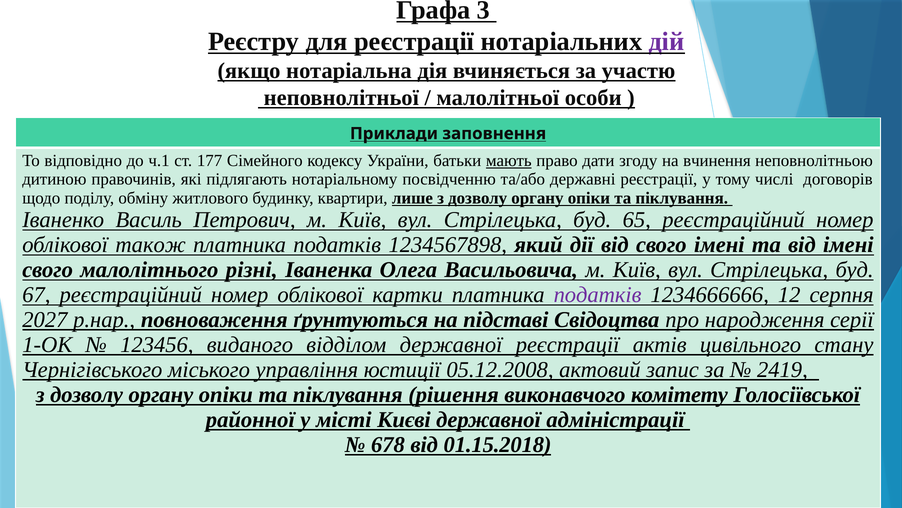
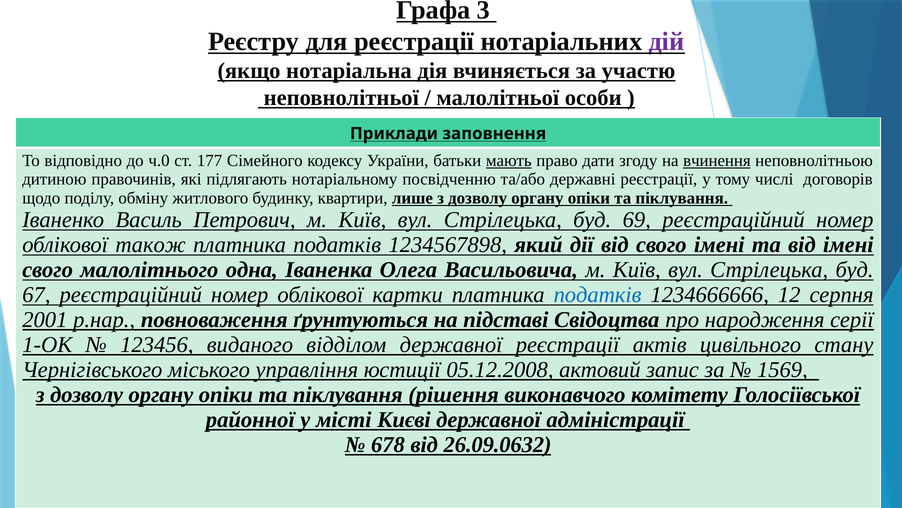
ч.1: ч.1 -> ч.0
вчинення underline: none -> present
65: 65 -> 69
різні: різні -> одна
податків at (598, 295) colour: purple -> blue
2027: 2027 -> 2001
2419: 2419 -> 1569
01.15.2018: 01.15.2018 -> 26.09.0632
